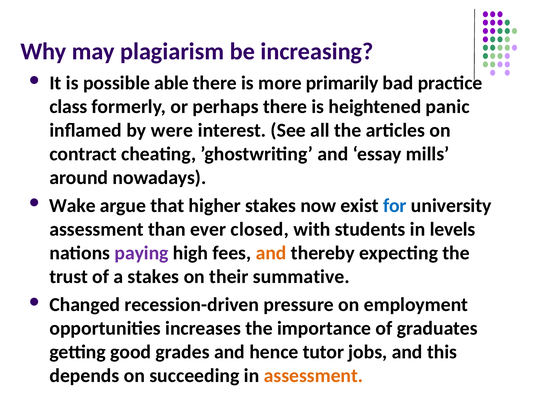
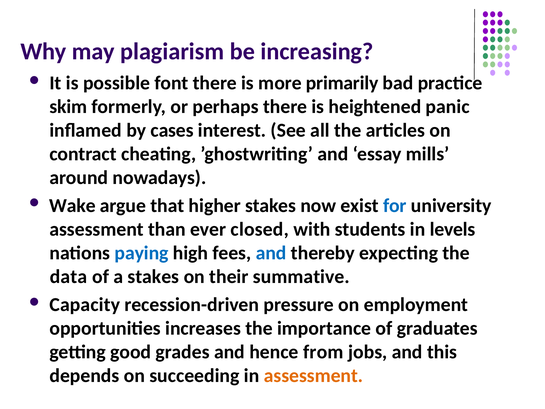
able: able -> font
class: class -> skim
were: were -> cases
paying colour: purple -> blue
and at (271, 253) colour: orange -> blue
trust: trust -> data
Changed: Changed -> Capacity
tutor: tutor -> from
